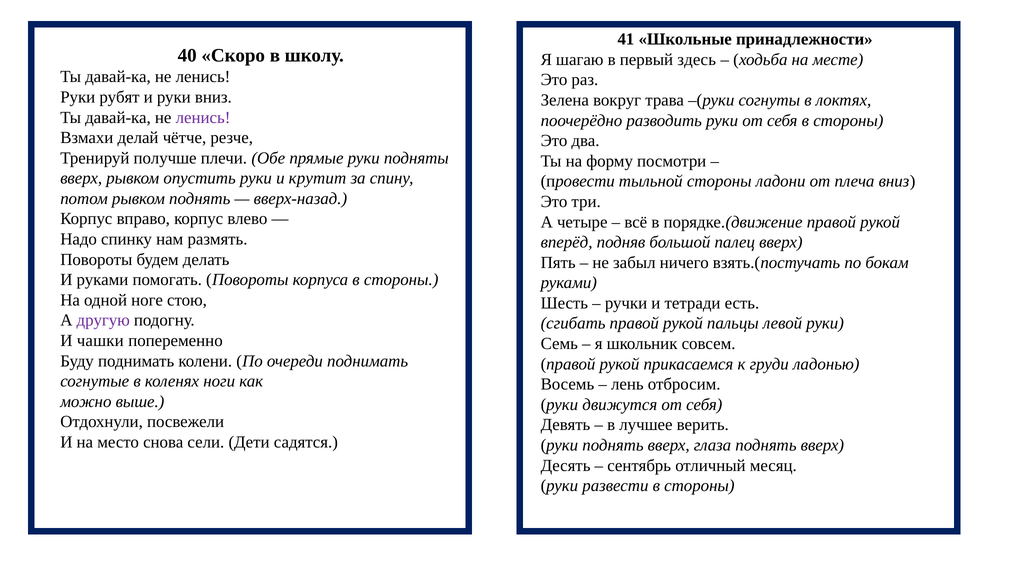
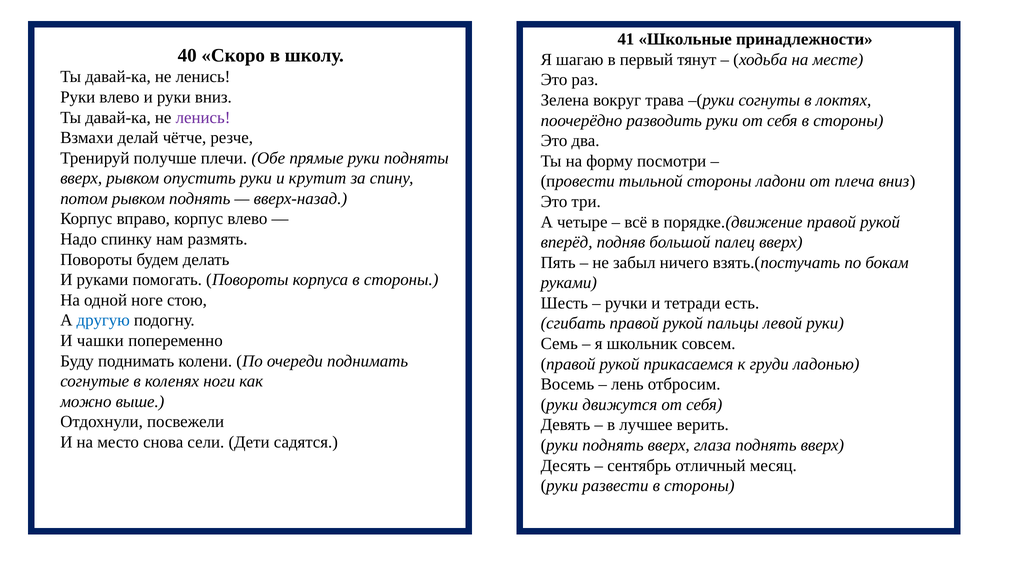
здесь: здесь -> тянут
Руки рубят: рубят -> влево
другую colour: purple -> blue
